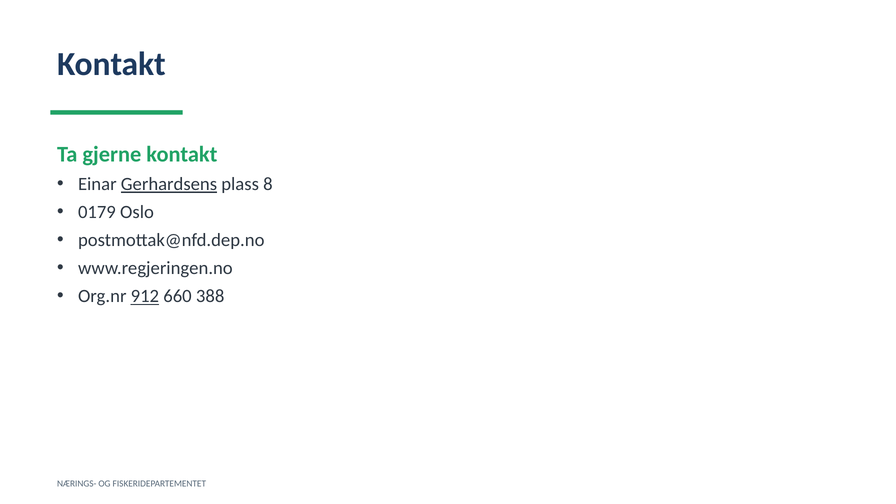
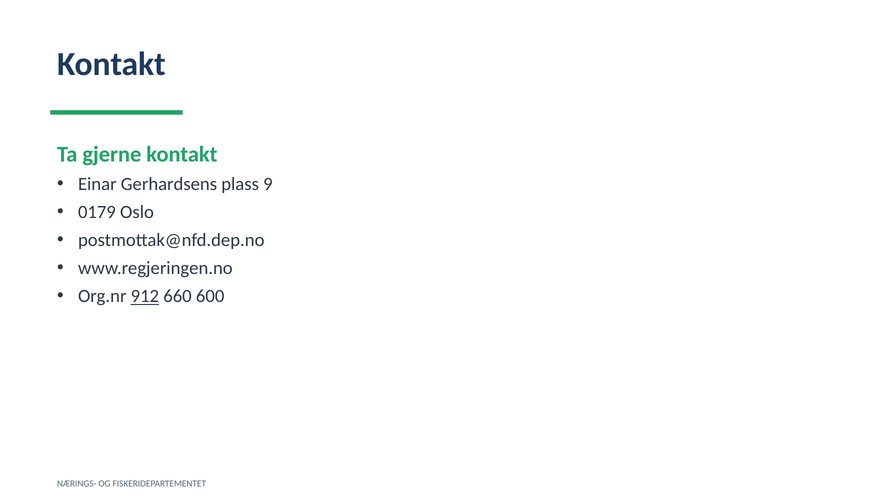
Gerhardsens underline: present -> none
8: 8 -> 9
388: 388 -> 600
